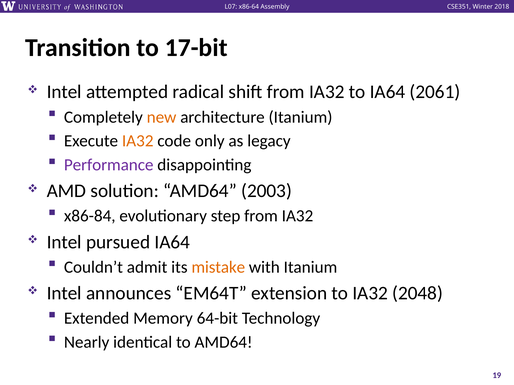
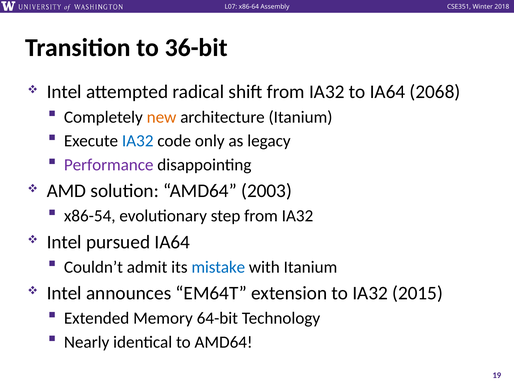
17-bit: 17-bit -> 36-bit
2061: 2061 -> 2068
IA32 at (138, 141) colour: orange -> blue
x86-84: x86-84 -> x86-54
mistake colour: orange -> blue
2048: 2048 -> 2015
